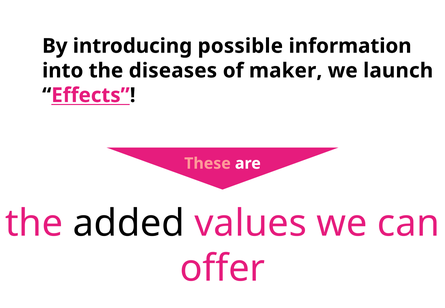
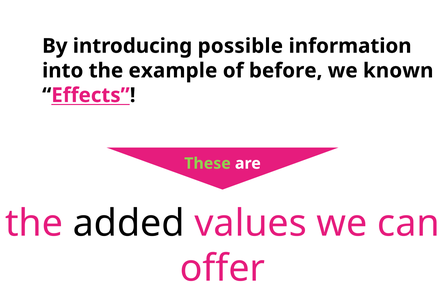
diseases: diseases -> example
maker: maker -> before
launch: launch -> known
These colour: pink -> light green
